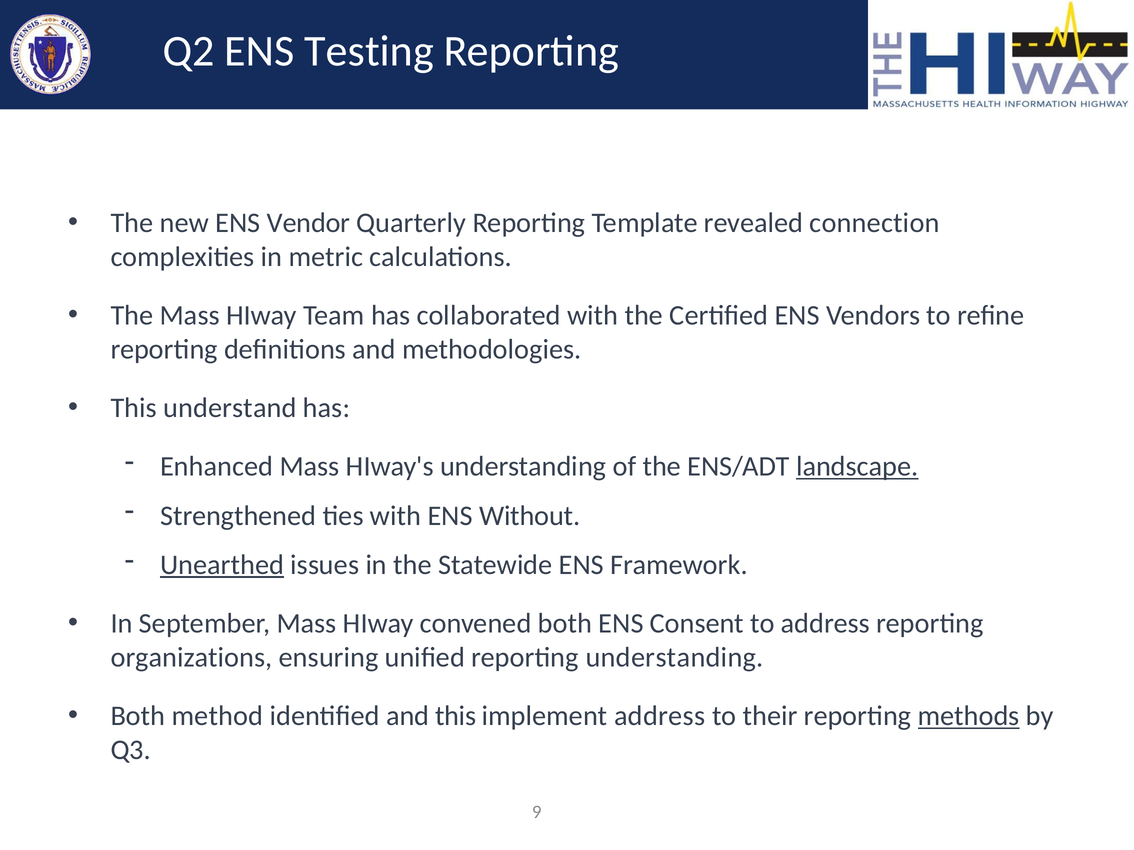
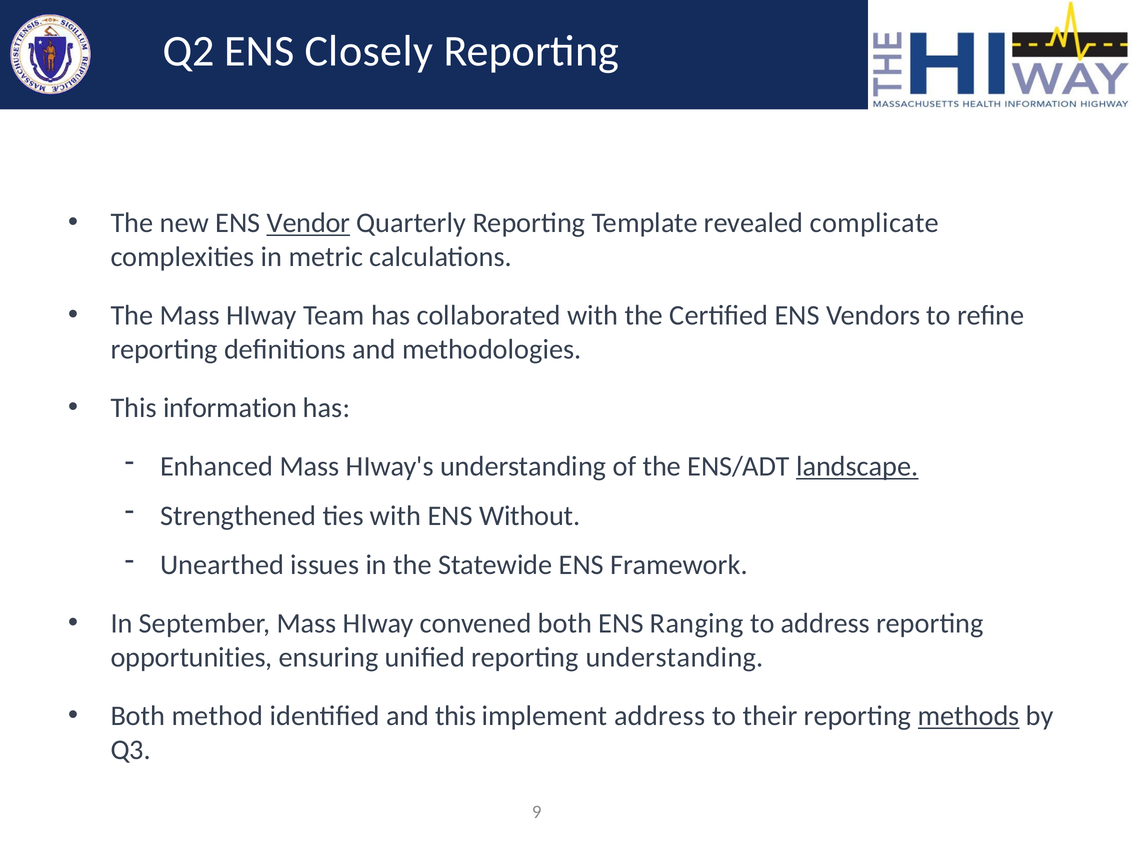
Testing: Testing -> Closely
Vendor underline: none -> present
connection: connection -> complicate
understand: understand -> information
Unearthed underline: present -> none
Consent: Consent -> Ranging
organizations: organizations -> opportunities
